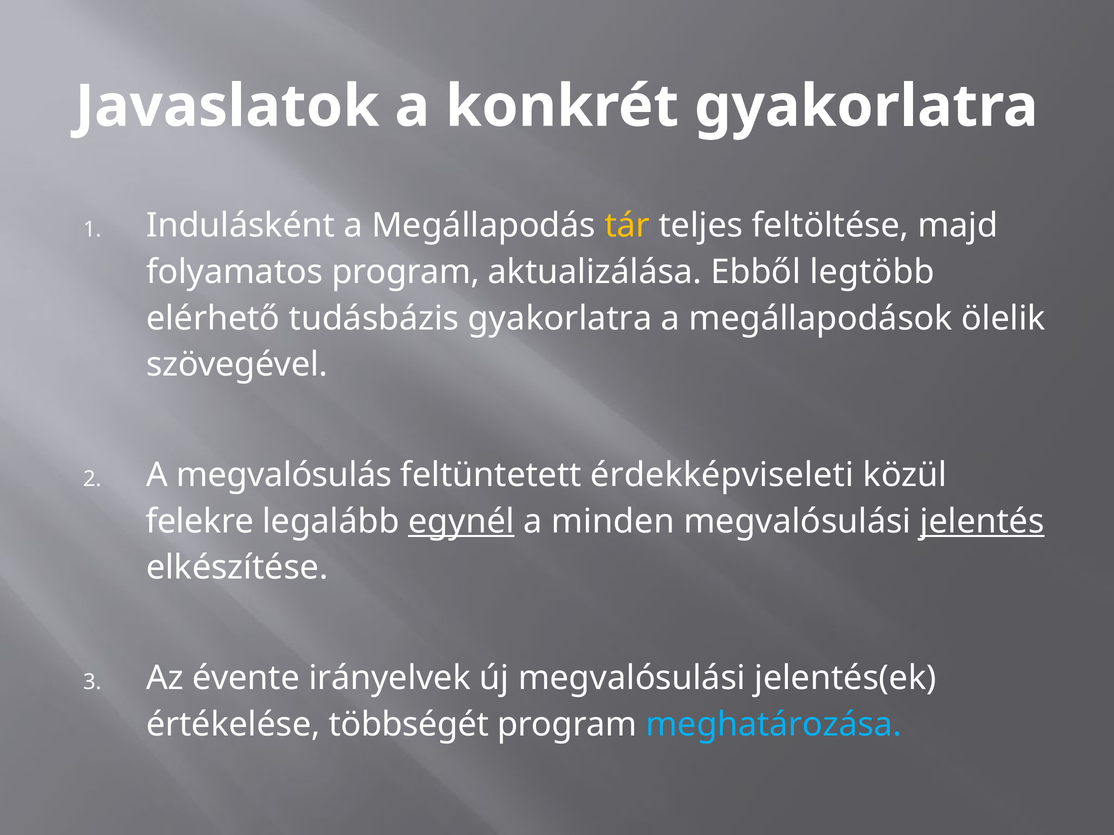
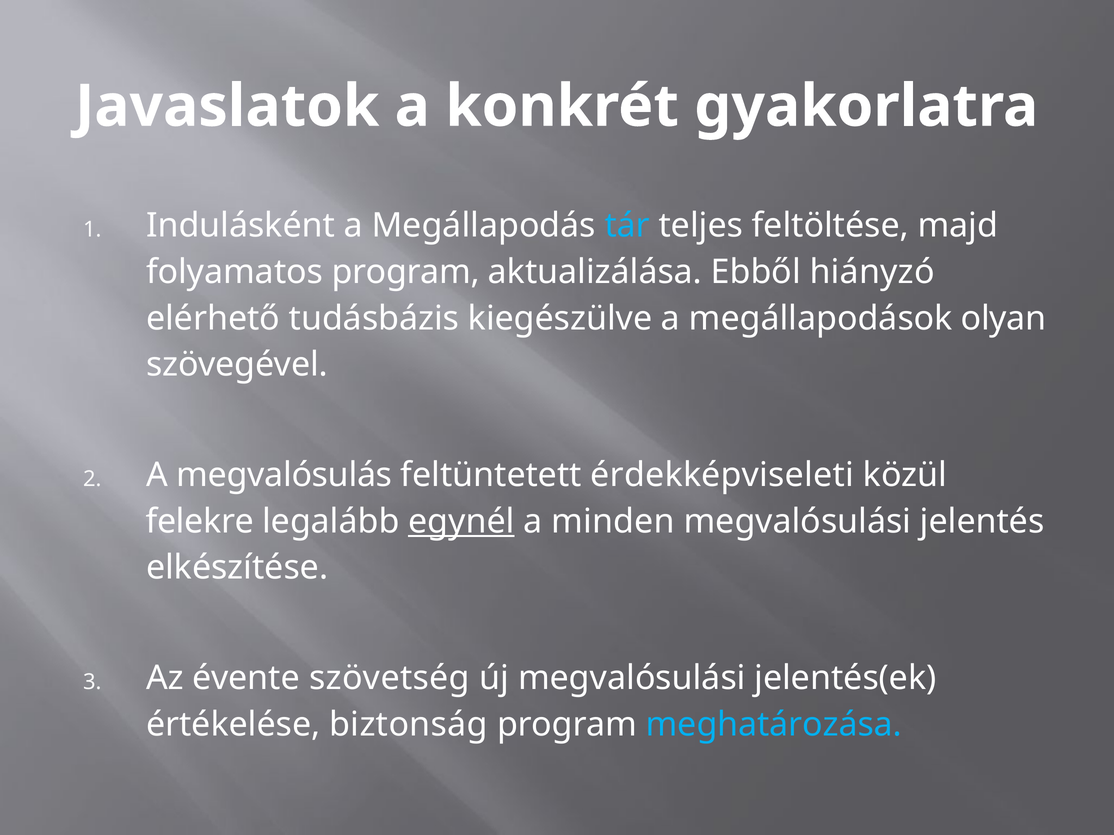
tár colour: yellow -> light blue
legtöbb: legtöbb -> hiányzó
tudásbázis gyakorlatra: gyakorlatra -> kiegészülve
ölelik: ölelik -> olyan
jelentés underline: present -> none
irányelvek: irányelvek -> szövetség
többségét: többségét -> biztonság
